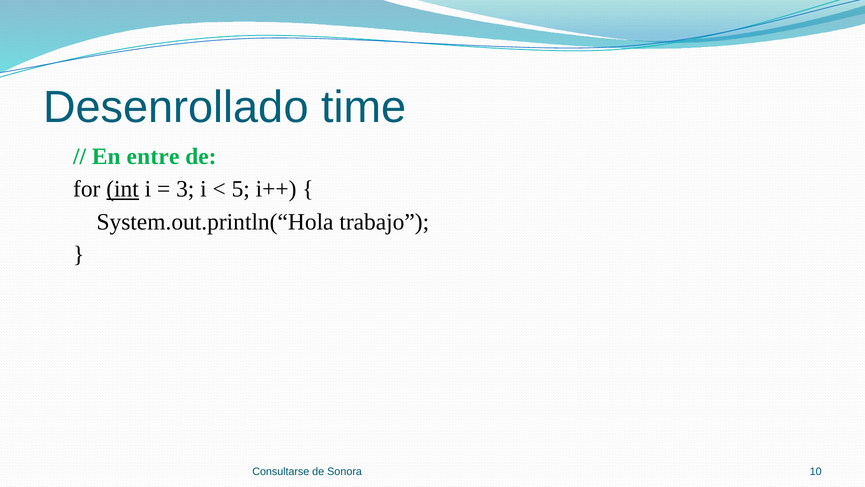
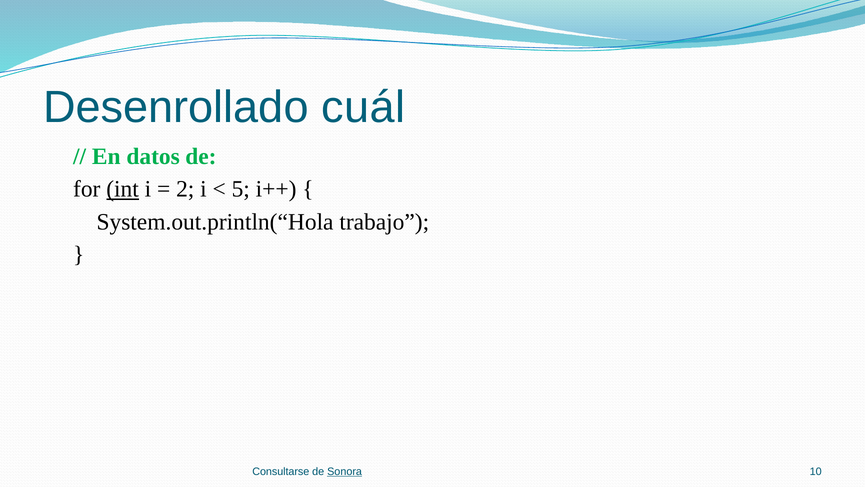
time: time -> cuál
entre: entre -> datos
3: 3 -> 2
Sonora underline: none -> present
